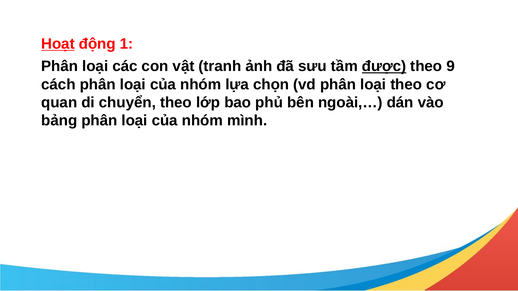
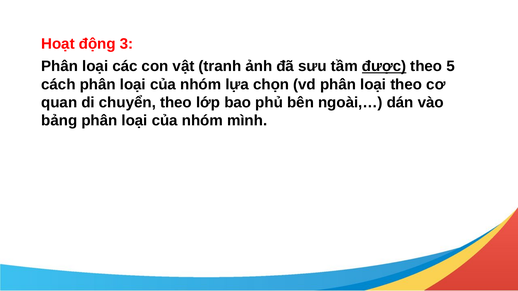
Hoạt underline: present -> none
1: 1 -> 3
9: 9 -> 5
